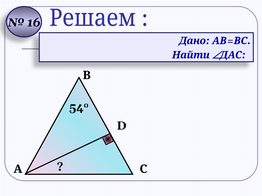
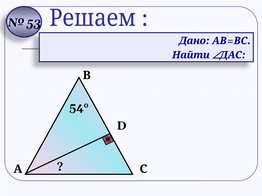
16: 16 -> 53
